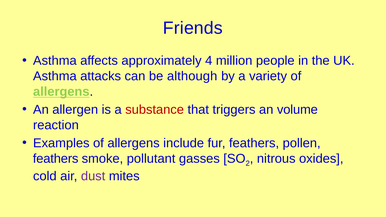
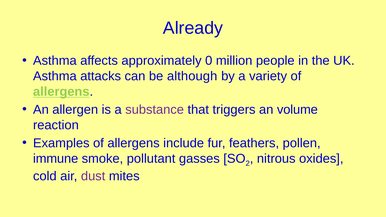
Friends: Friends -> Already
4: 4 -> 0
substance colour: red -> purple
feathers at (56, 159): feathers -> immune
